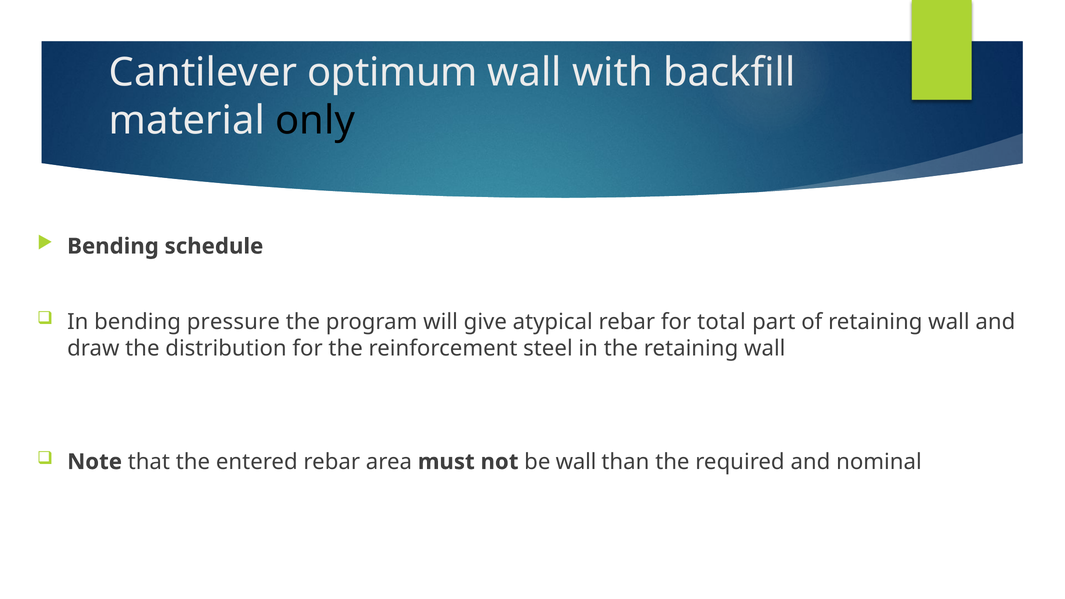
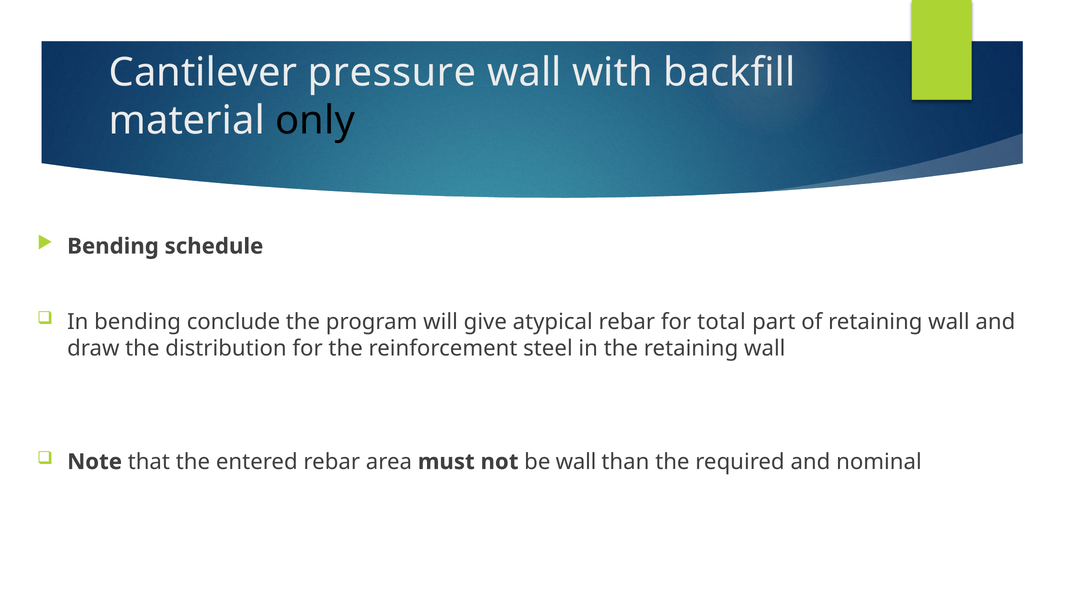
optimum: optimum -> pressure
pressure: pressure -> conclude
